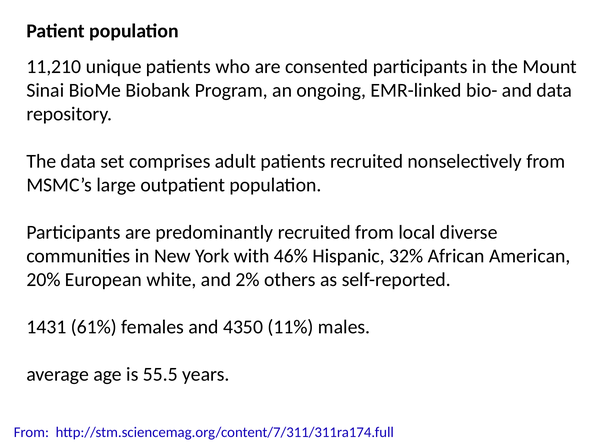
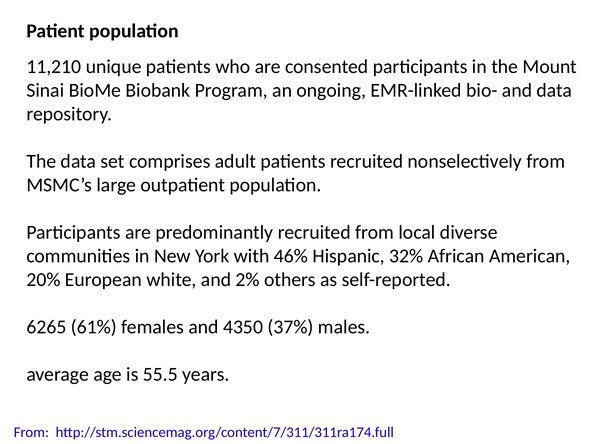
1431: 1431 -> 6265
11%: 11% -> 37%
